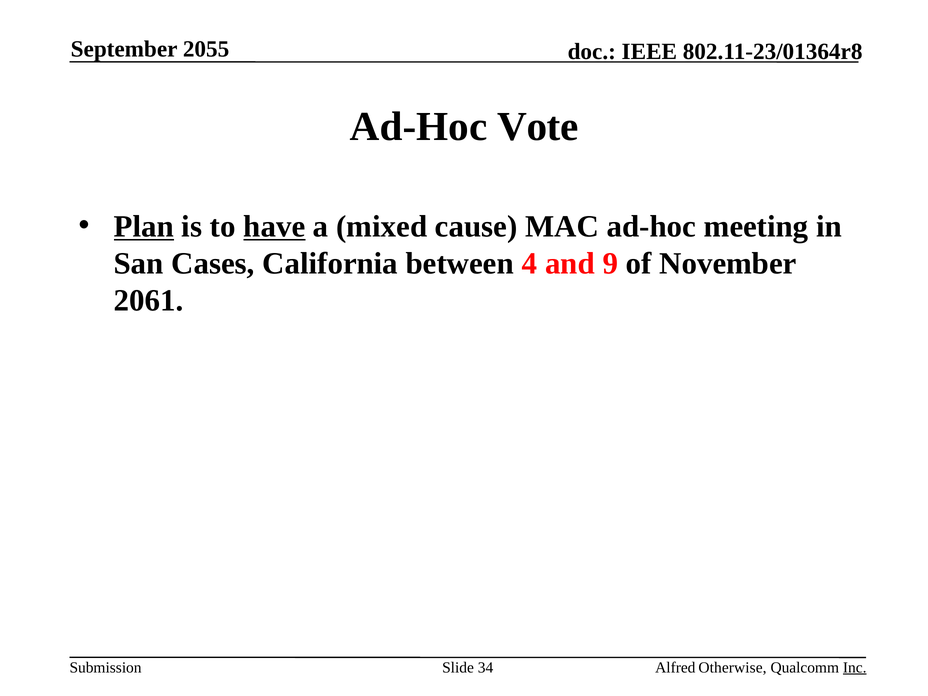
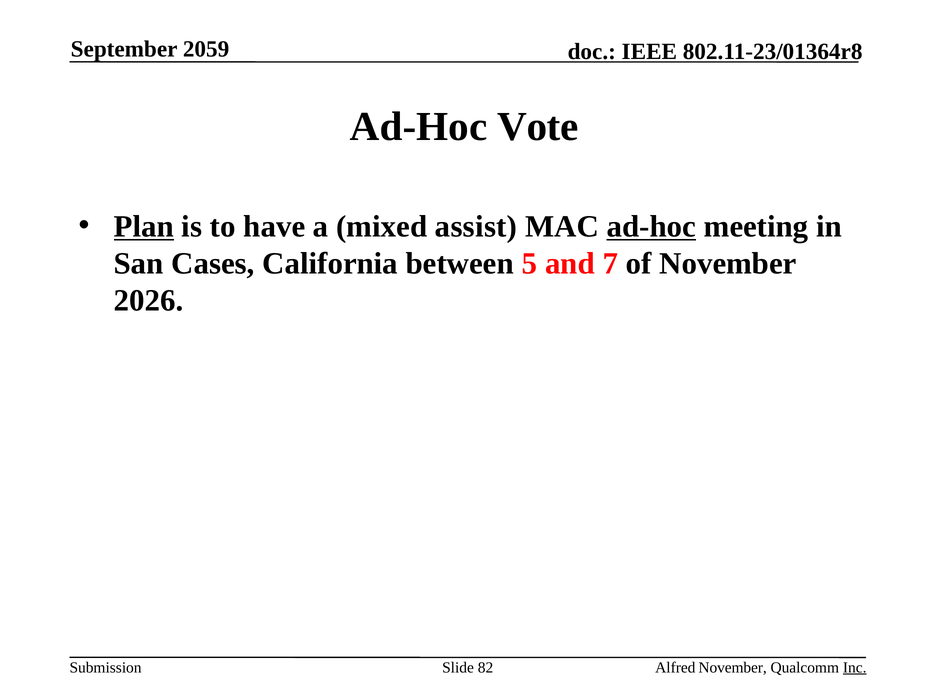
2055: 2055 -> 2059
have underline: present -> none
cause: cause -> assist
ad-hoc at (651, 226) underline: none -> present
4: 4 -> 5
9: 9 -> 7
2061: 2061 -> 2026
34: 34 -> 82
Alfred Otherwise: Otherwise -> November
